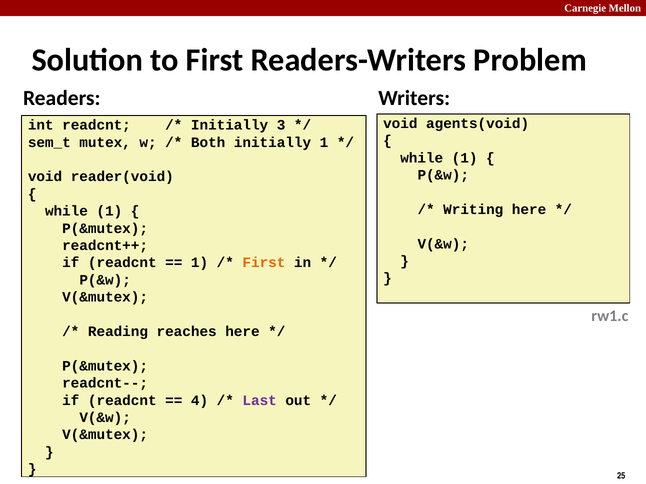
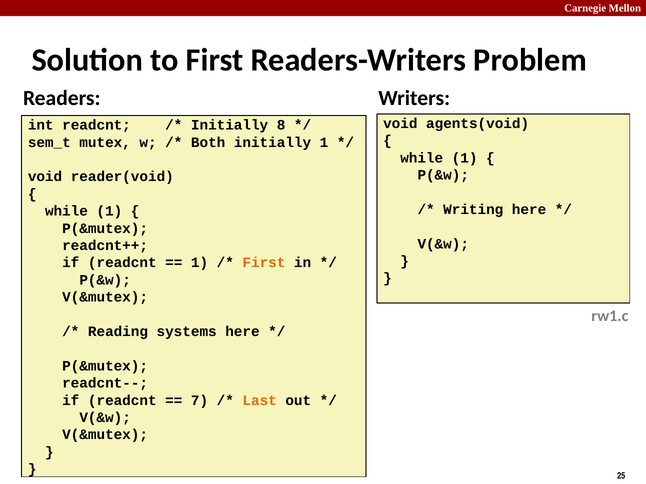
3: 3 -> 8
reaches: reaches -> systems
4: 4 -> 7
Last colour: purple -> orange
